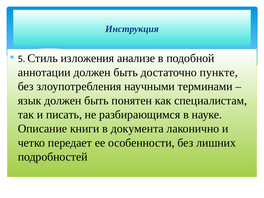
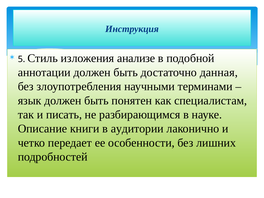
пункте: пункте -> данная
документа: документа -> аудитории
